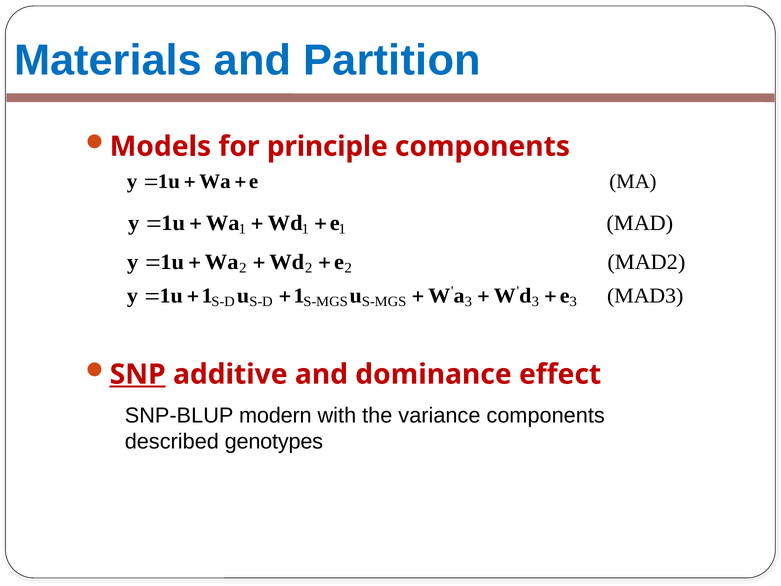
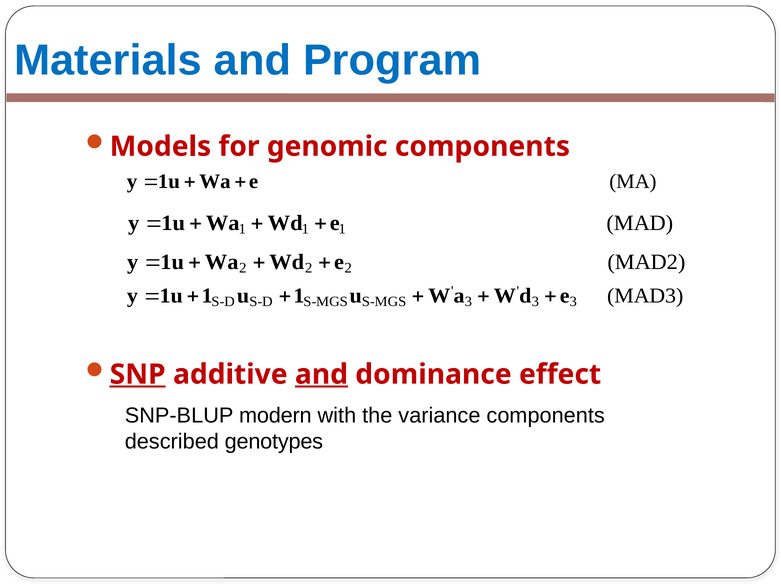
Partition: Partition -> Program
principle: principle -> genomic
and at (321, 374) underline: none -> present
